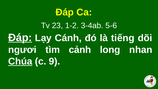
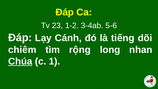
Ðáp underline: present -> none
ngươi: ngươi -> chiêm
cảnh: cảnh -> rộng
9: 9 -> 1
